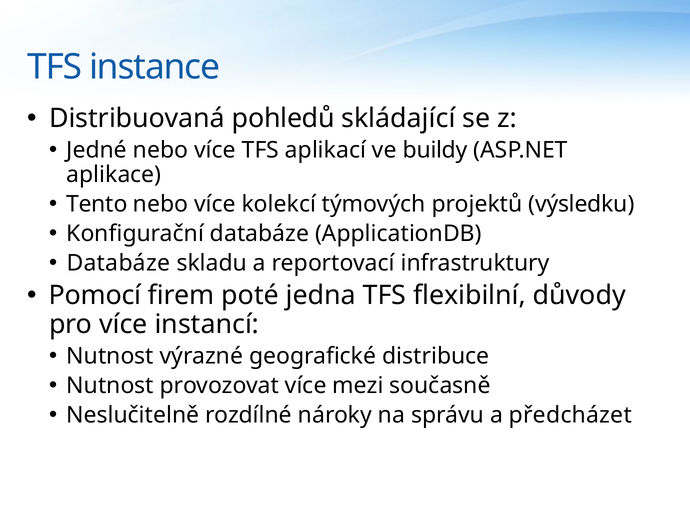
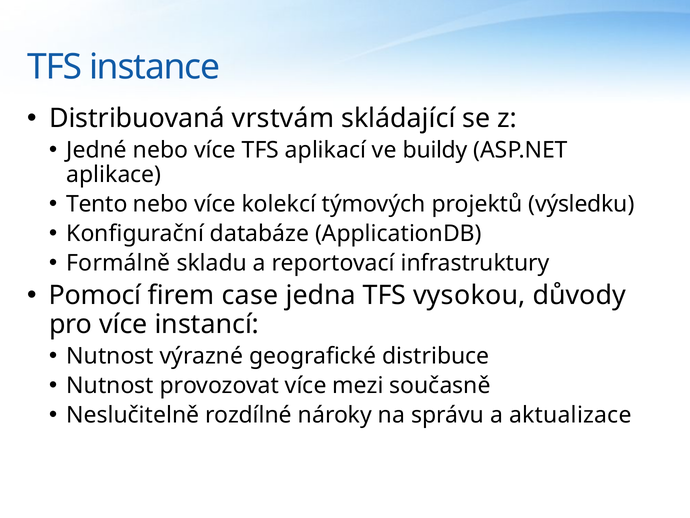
pohledů: pohledů -> vrstvám
Databáze at (118, 263): Databáze -> Formálně
poté: poté -> case
flexibilní: flexibilní -> vysokou
předcházet: předcházet -> aktualizace
